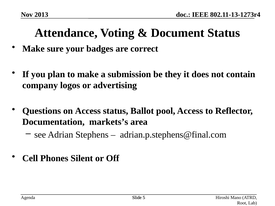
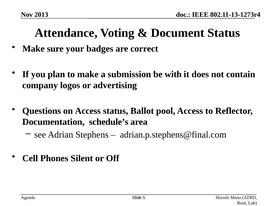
they: they -> with
markets’s: markets’s -> schedule’s
